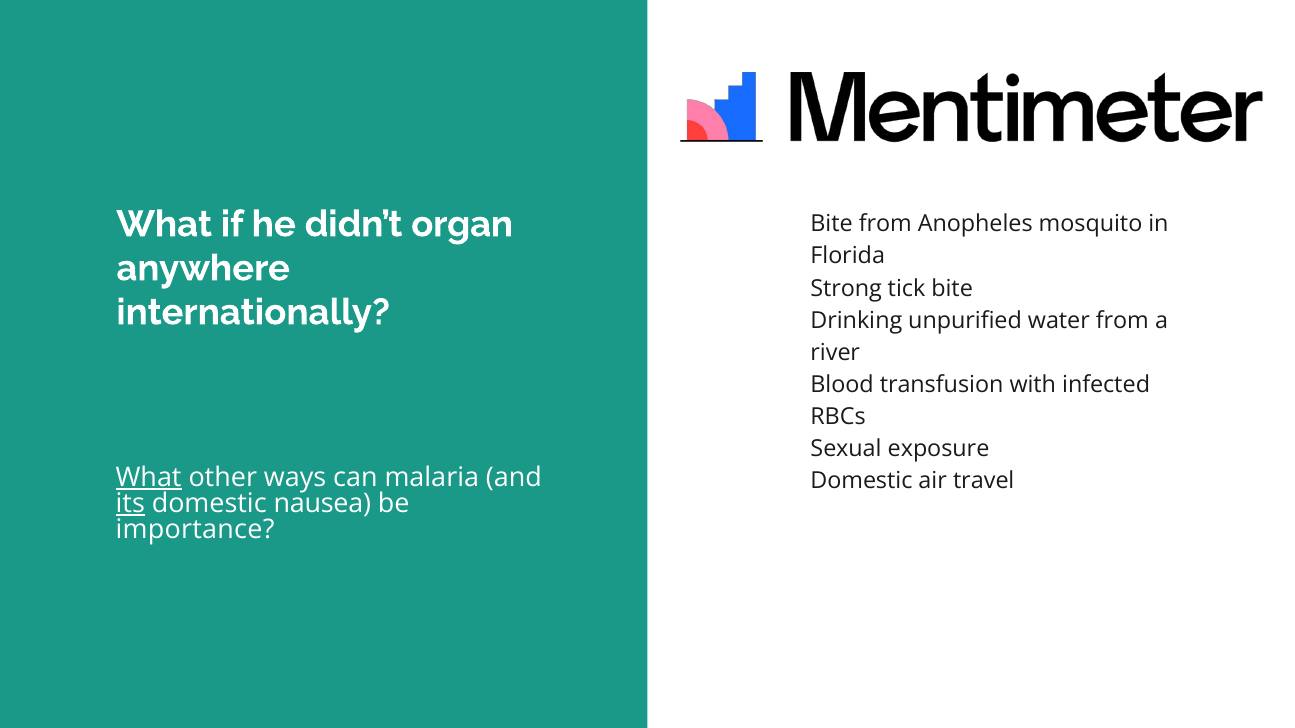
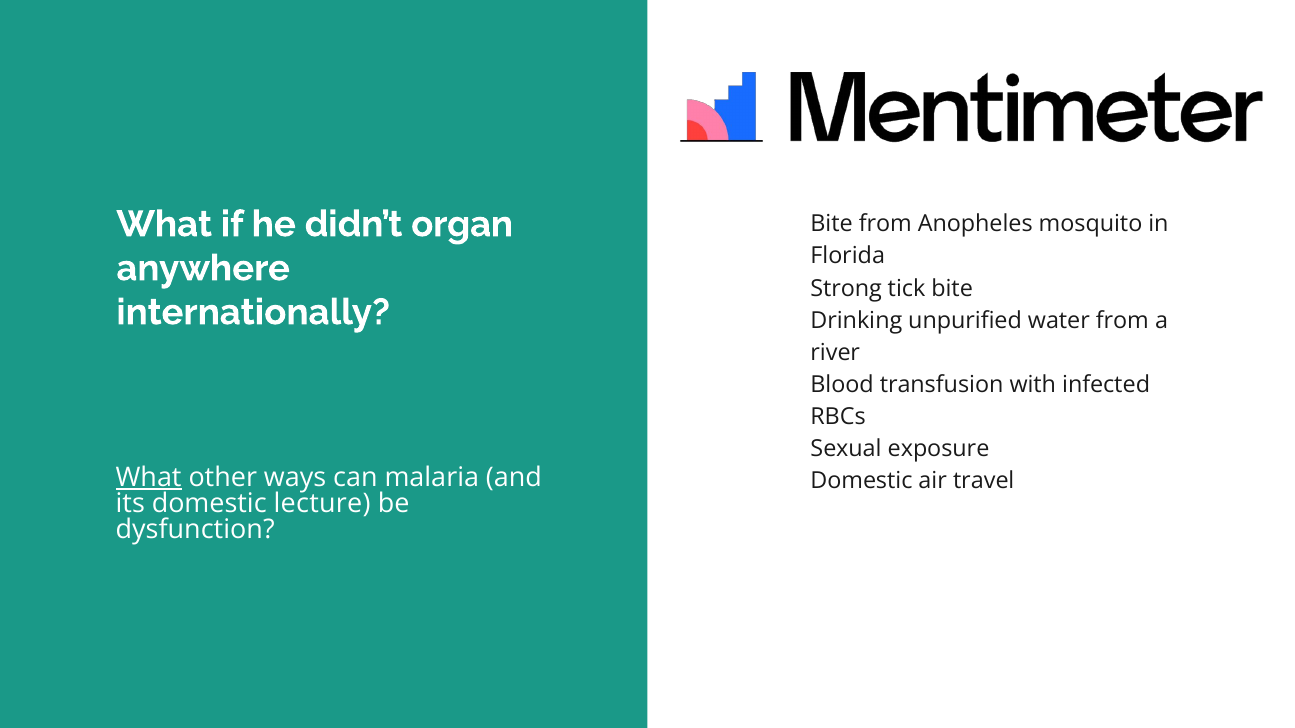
its underline: present -> none
nausea: nausea -> lecture
importance: importance -> dysfunction
